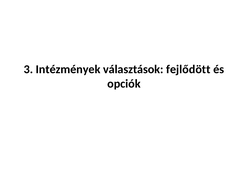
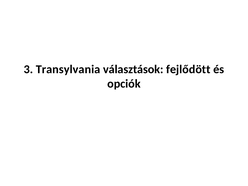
Intézmények: Intézmények -> Transylvania
